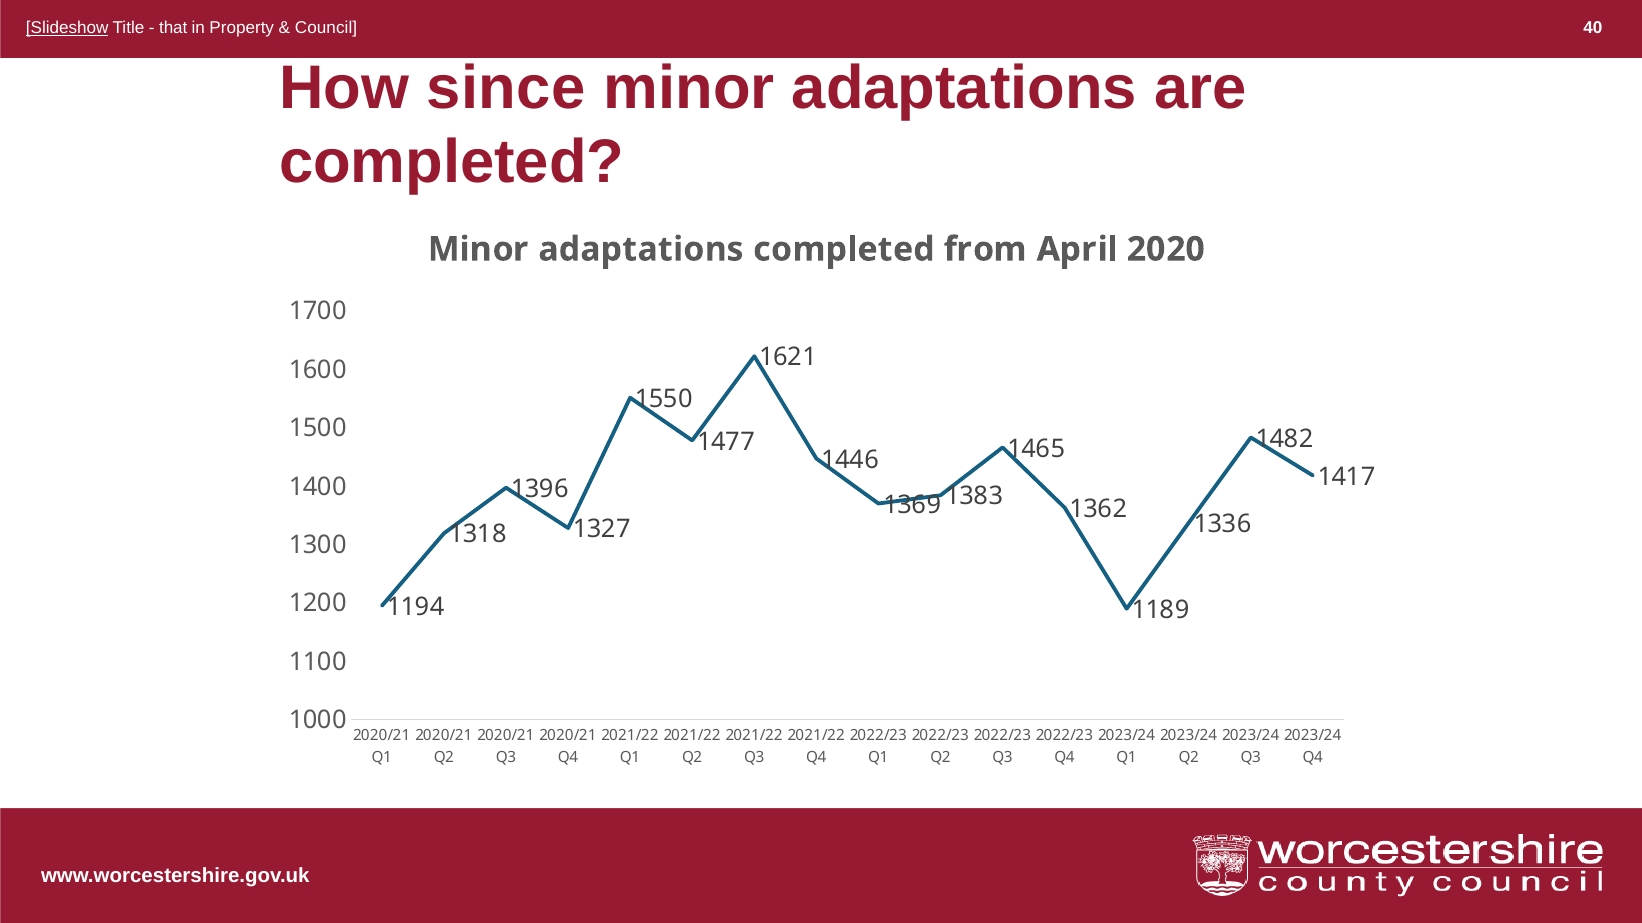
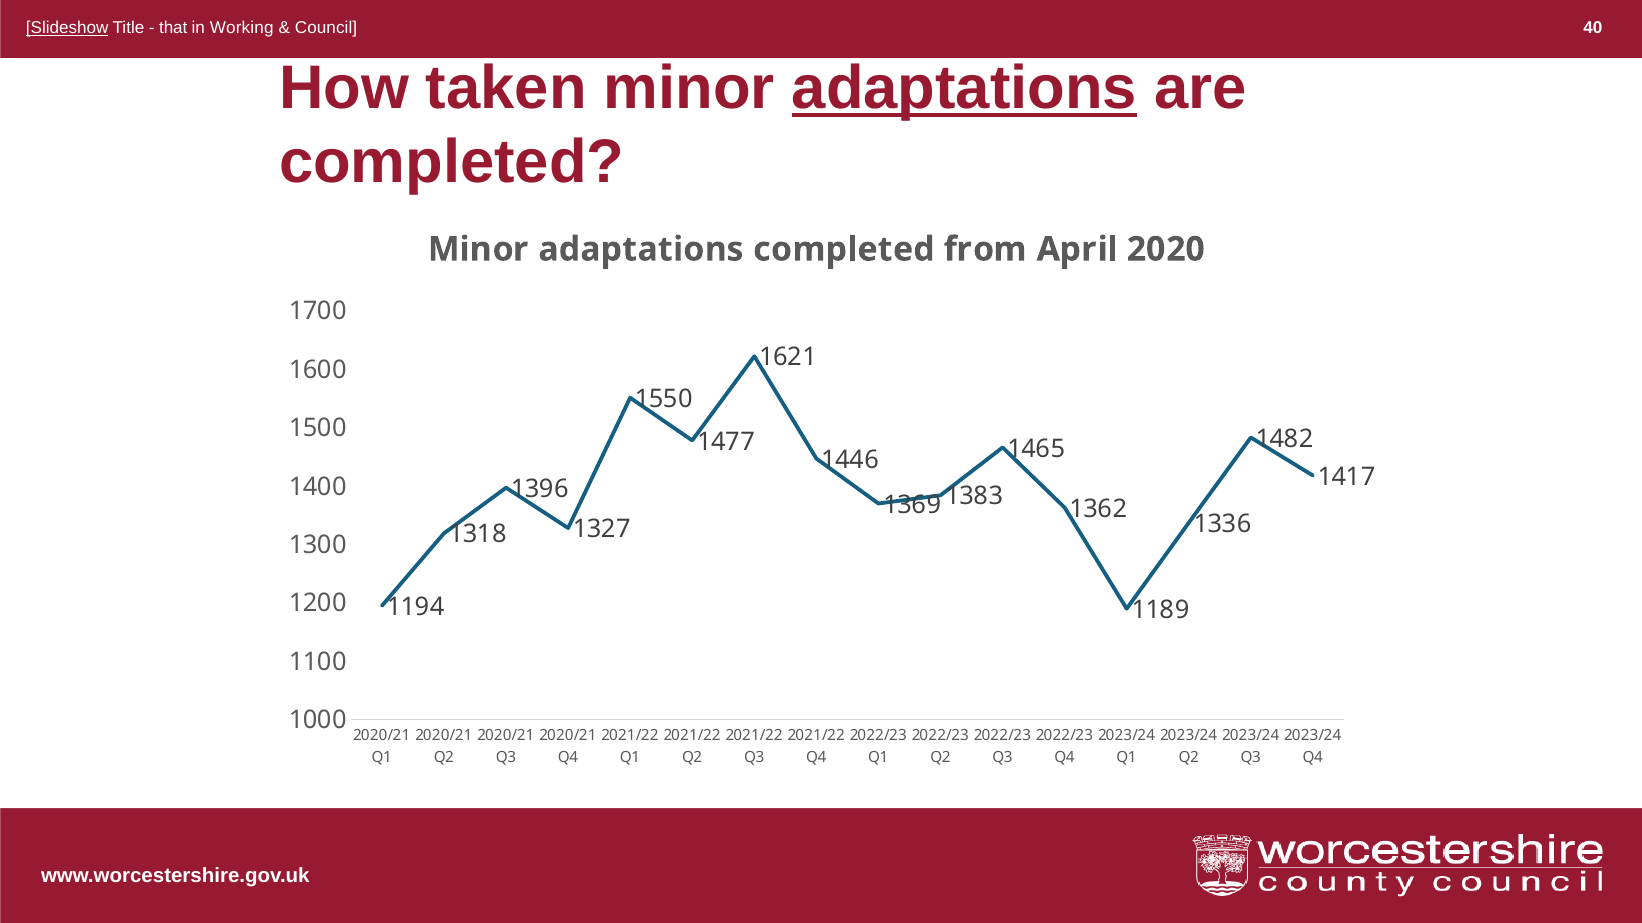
Property: Property -> Working
since: since -> taken
adaptations at (964, 88) underline: none -> present
